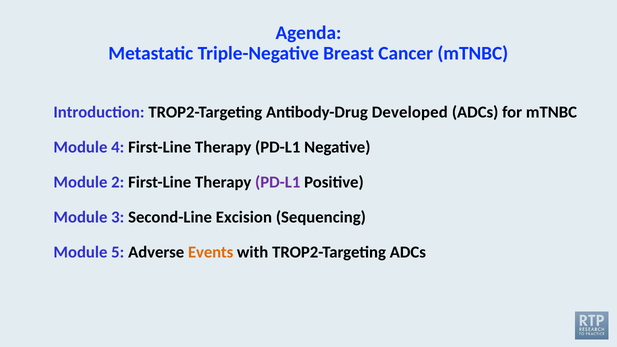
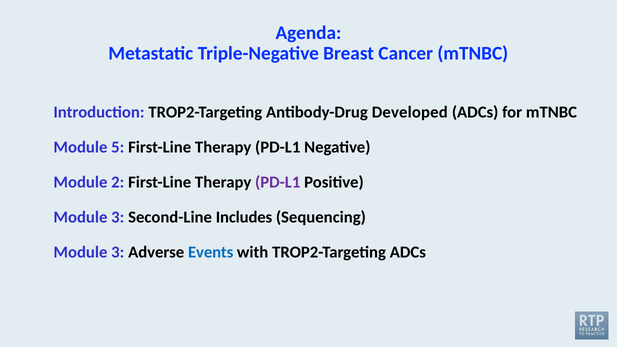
4: 4 -> 5
Excision: Excision -> Includes
5 at (118, 252): 5 -> 3
Events colour: orange -> blue
